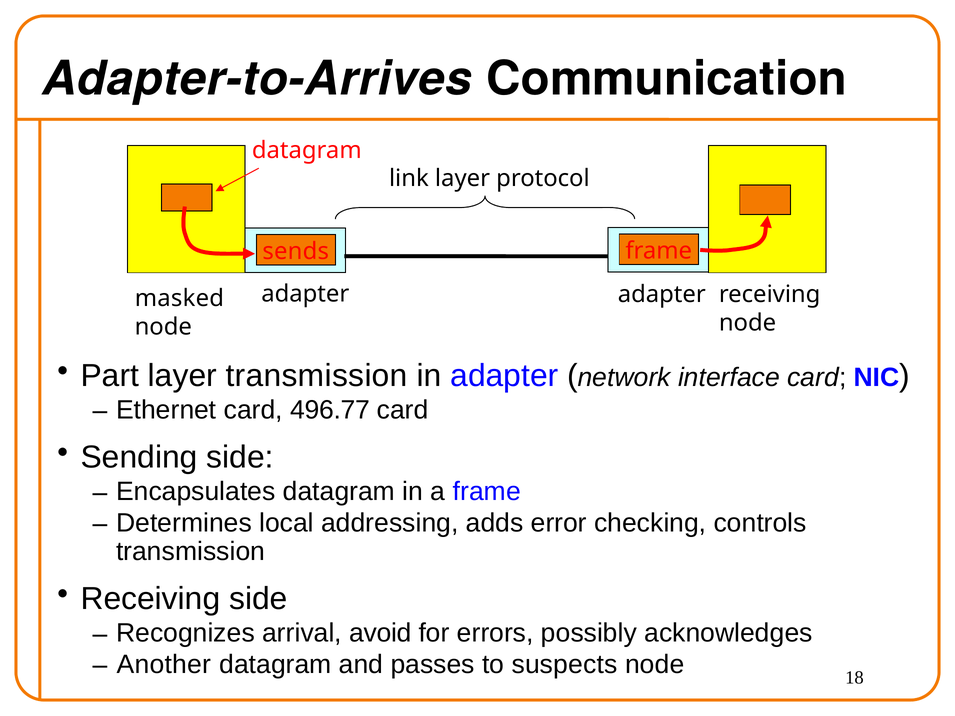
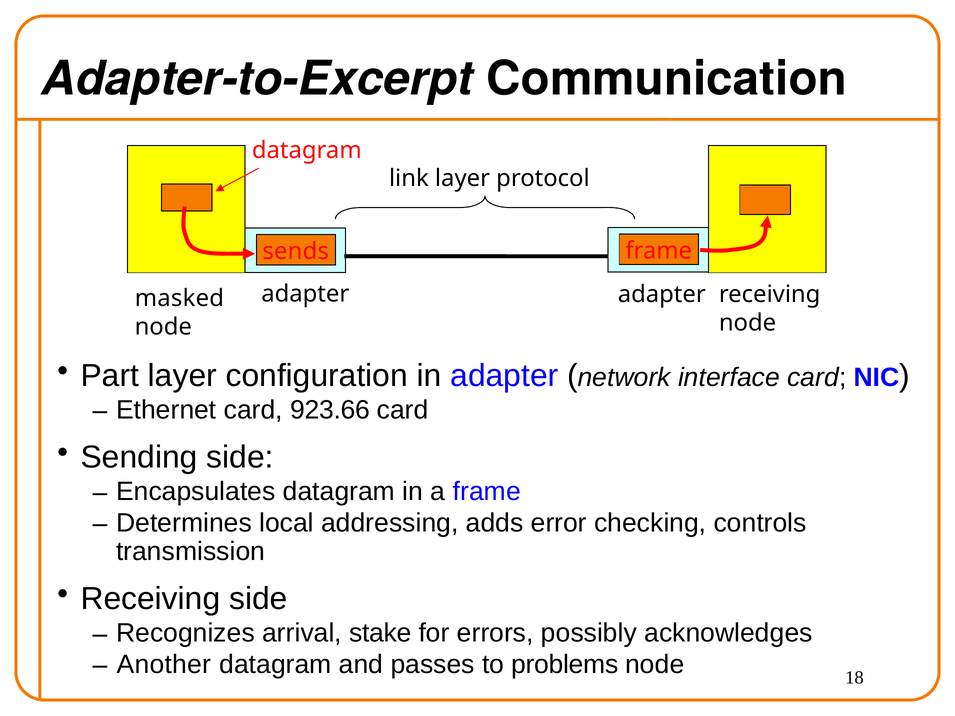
Adapter-to-Arrives: Adapter-to-Arrives -> Adapter-to-Excerpt
layer transmission: transmission -> configuration
496.77: 496.77 -> 923.66
avoid: avoid -> stake
suspects: suspects -> problems
